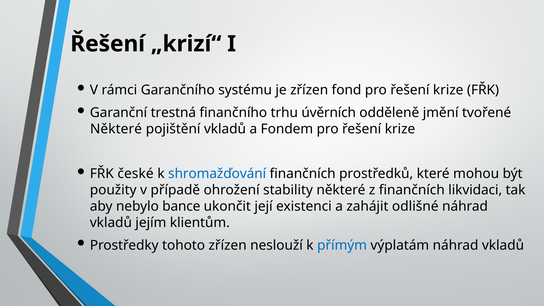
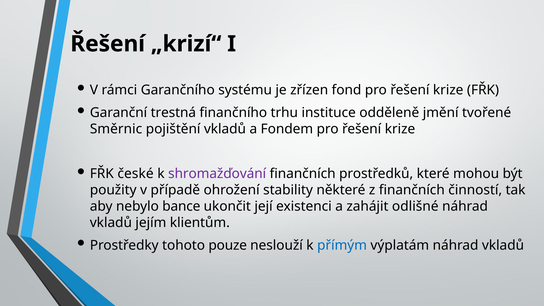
úvěrních: úvěrních -> instituce
Některé at (116, 129): Některé -> Směrnic
shromažďování colour: blue -> purple
likvidaci: likvidaci -> činností
tohoto zřízen: zřízen -> pouze
